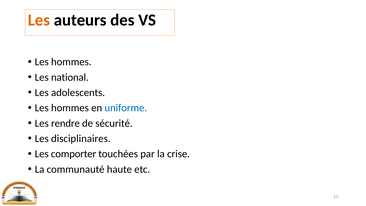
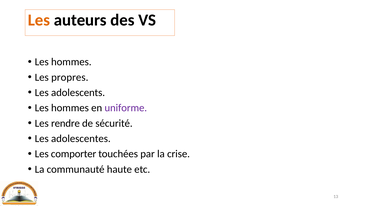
national: national -> propres
uniforme colour: blue -> purple
disciplinaires: disciplinaires -> adolescentes
